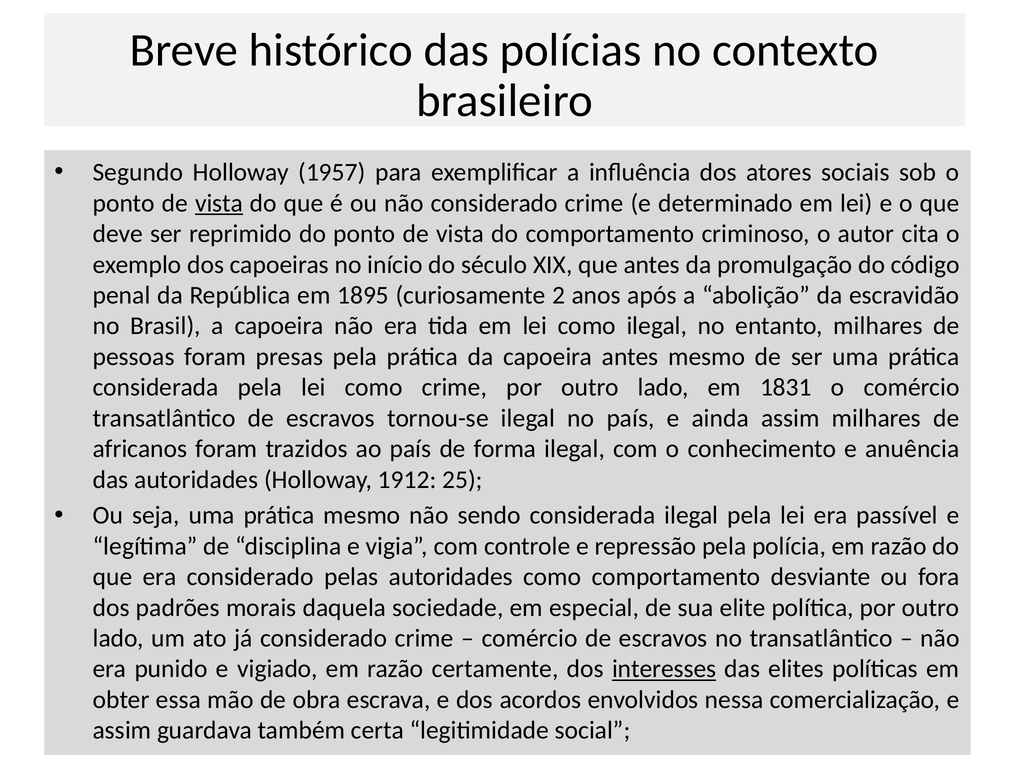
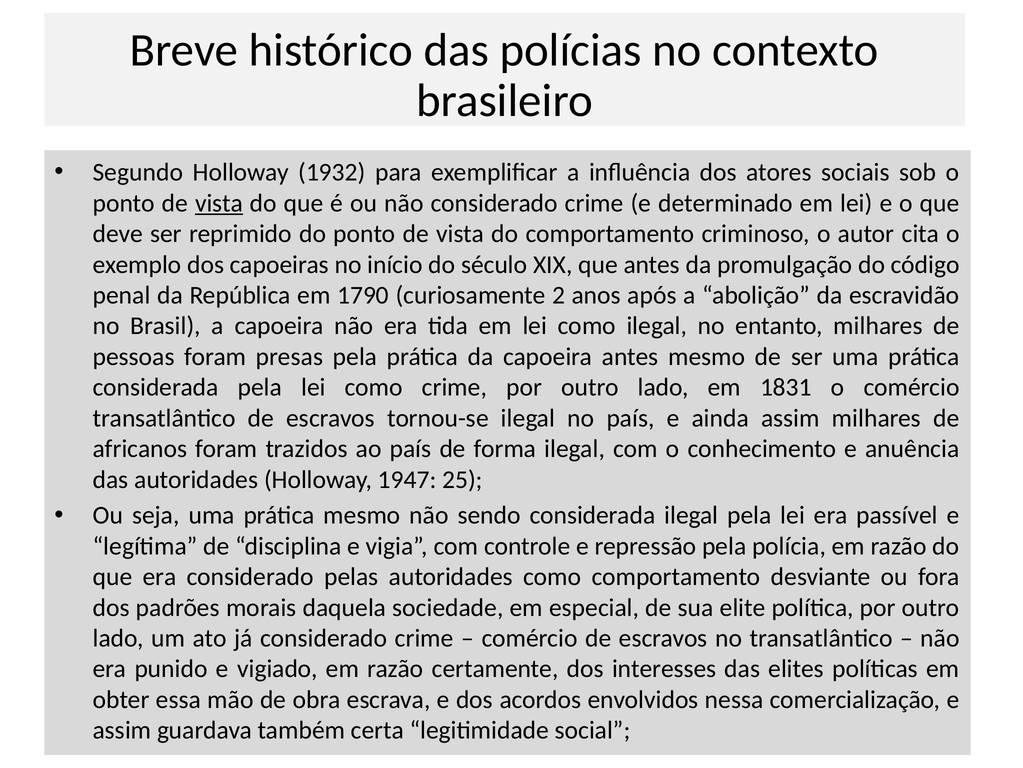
1957: 1957 -> 1932
1895: 1895 -> 1790
1912: 1912 -> 1947
interesses underline: present -> none
